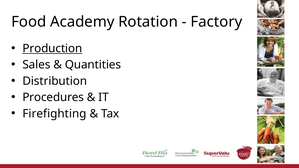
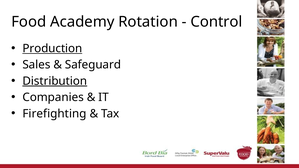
Factory: Factory -> Control
Quantities: Quantities -> Safeguard
Distribution underline: none -> present
Procedures: Procedures -> Companies
